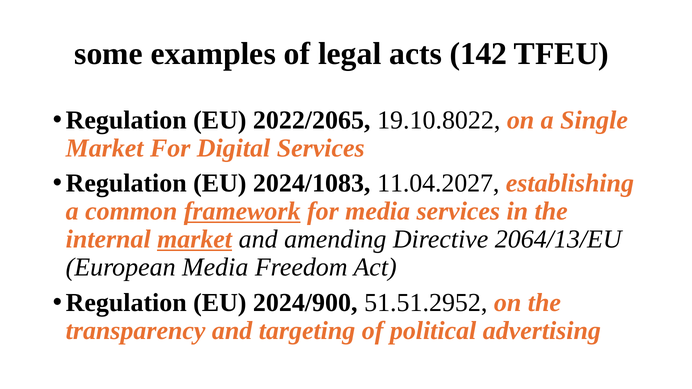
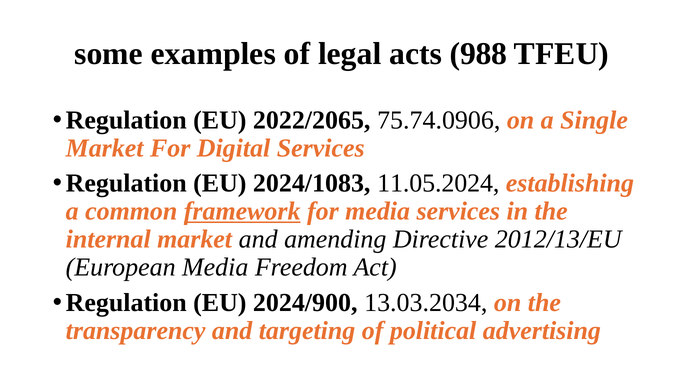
142: 142 -> 988
19.10.8022: 19.10.8022 -> 75.74.0906
11.04.2027: 11.04.2027 -> 11.05.2024
market at (195, 239) underline: present -> none
2064/13/EU: 2064/13/EU -> 2012/13/EU
51.51.2952: 51.51.2952 -> 13.03.2034
